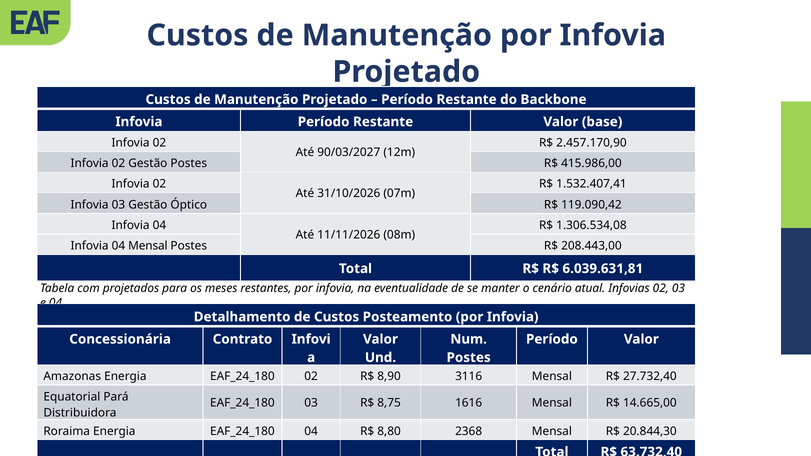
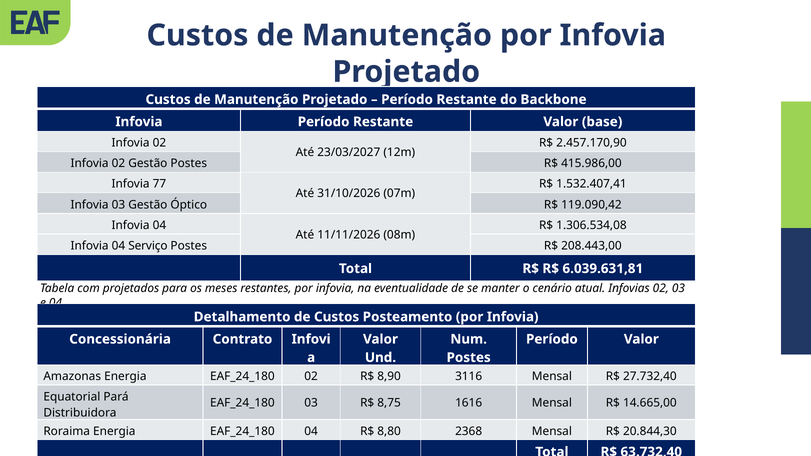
90/03/2027: 90/03/2027 -> 23/03/2027
02 at (159, 184): 02 -> 77
04 Mensal: Mensal -> Serviço
